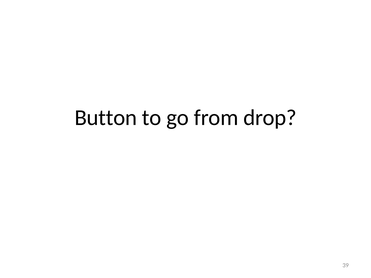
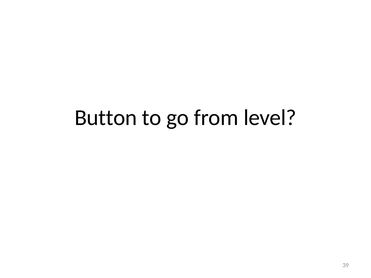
drop: drop -> level
